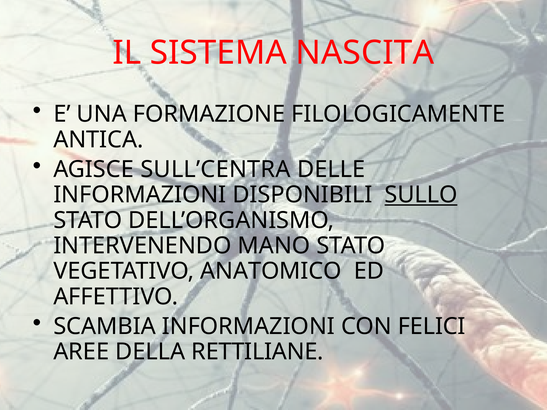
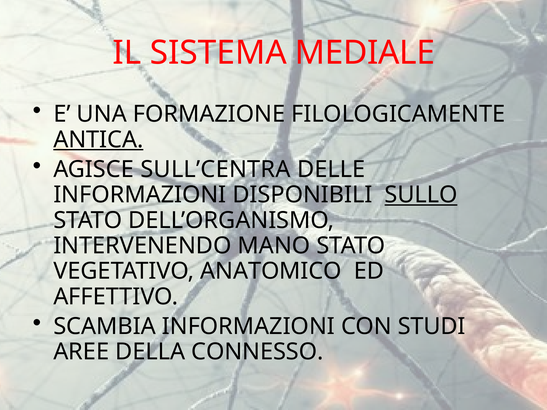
NASCITA: NASCITA -> MEDIALE
ANTICA underline: none -> present
FELICI: FELICI -> STUDI
RETTILIANE: RETTILIANE -> CONNESSO
